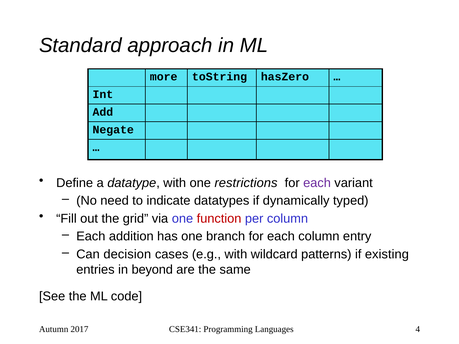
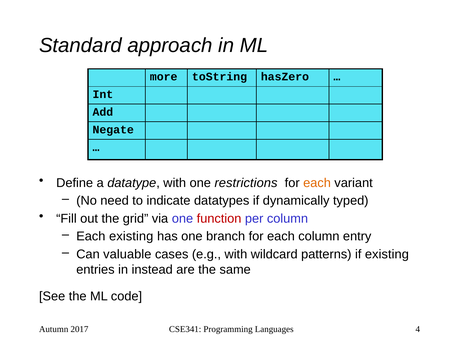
each at (317, 183) colour: purple -> orange
Each addition: addition -> existing
decision: decision -> valuable
beyond: beyond -> instead
